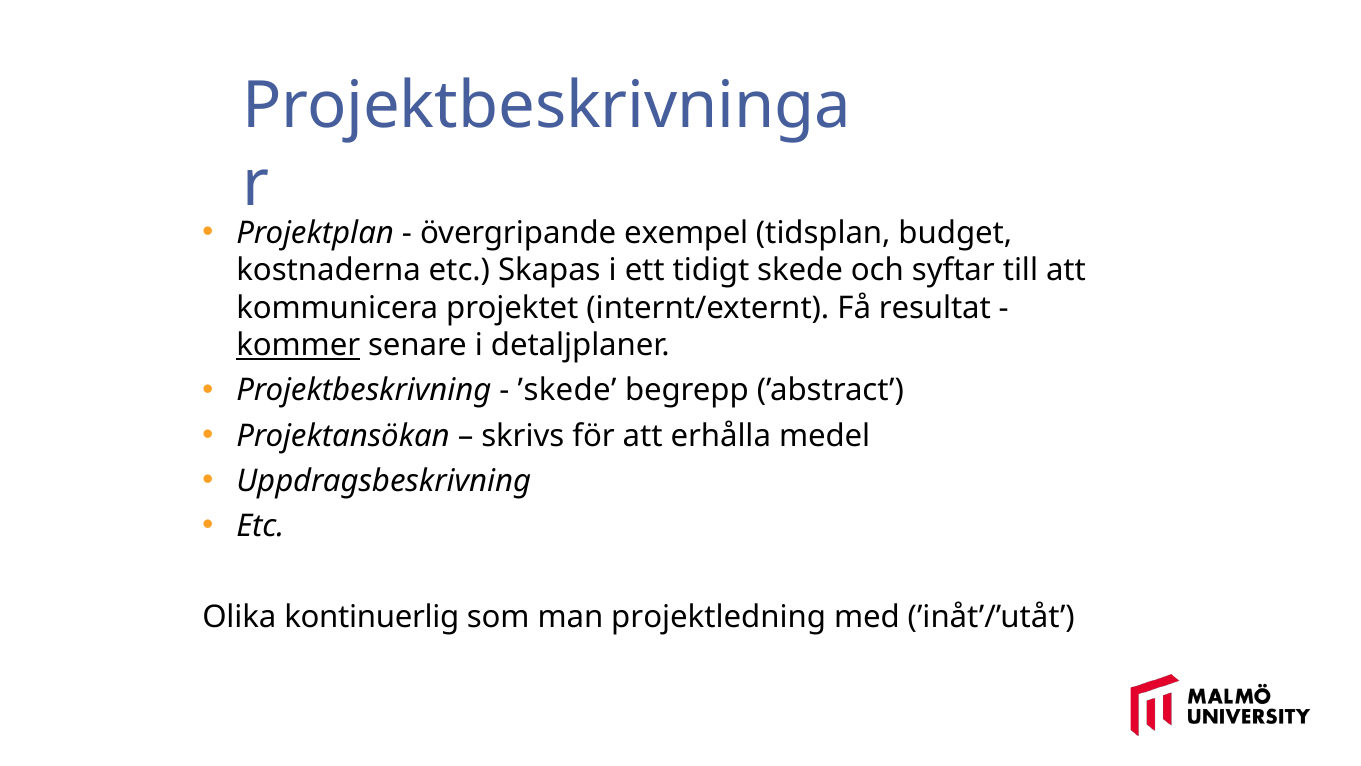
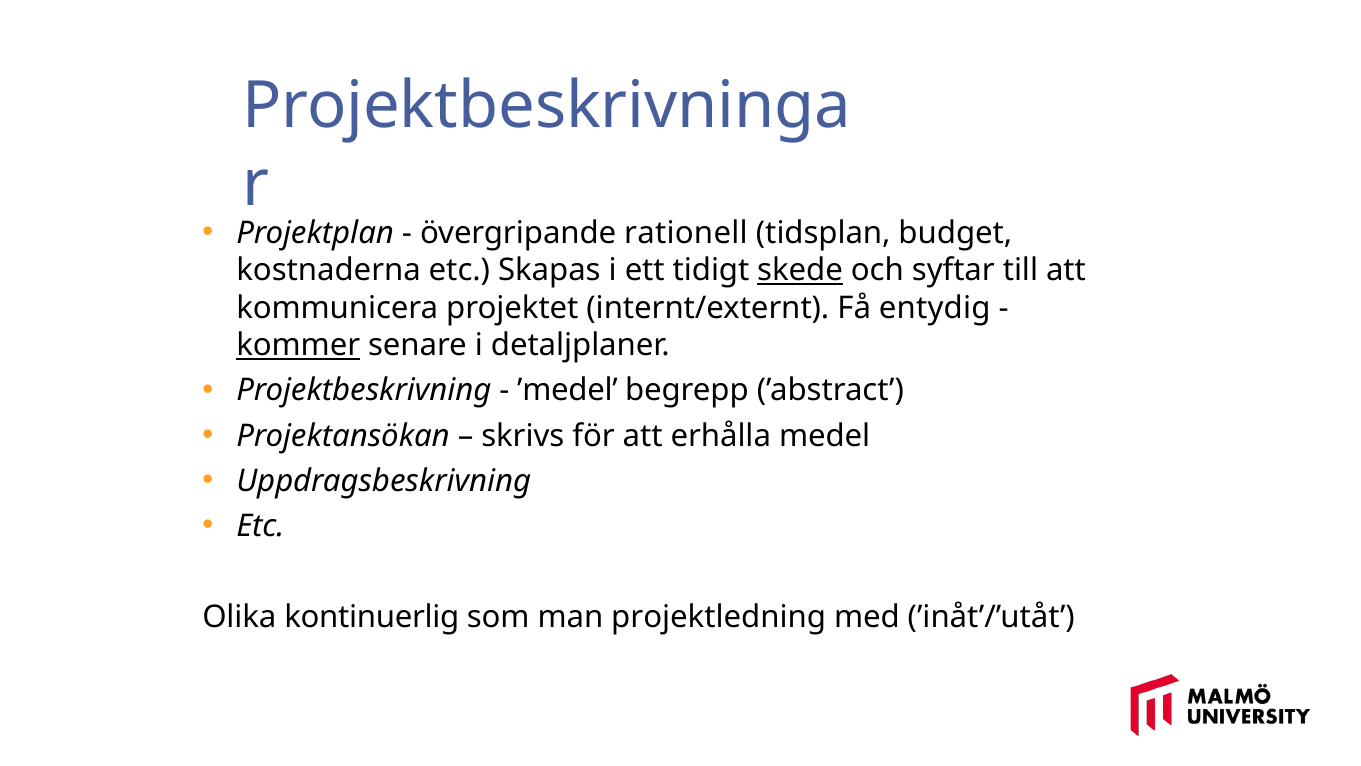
exempel: exempel -> rationell
skede underline: none -> present
resultat: resultat -> entydig
’skede: ’skede -> ’medel
